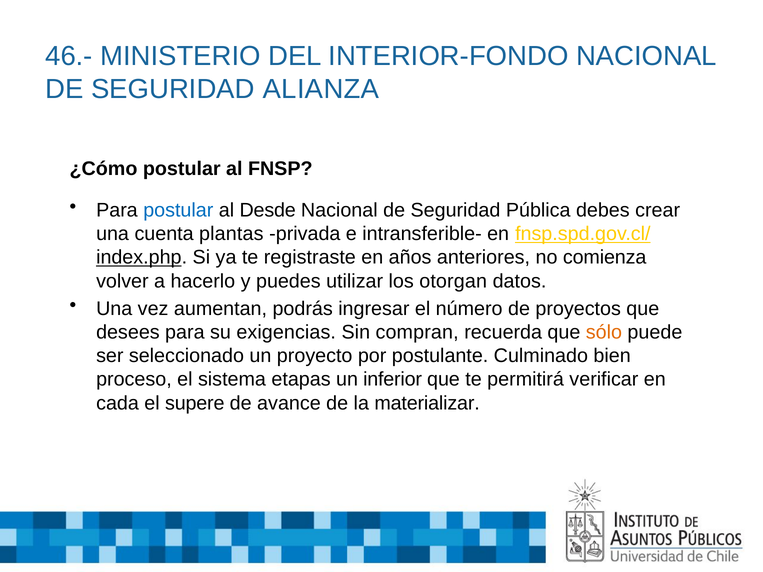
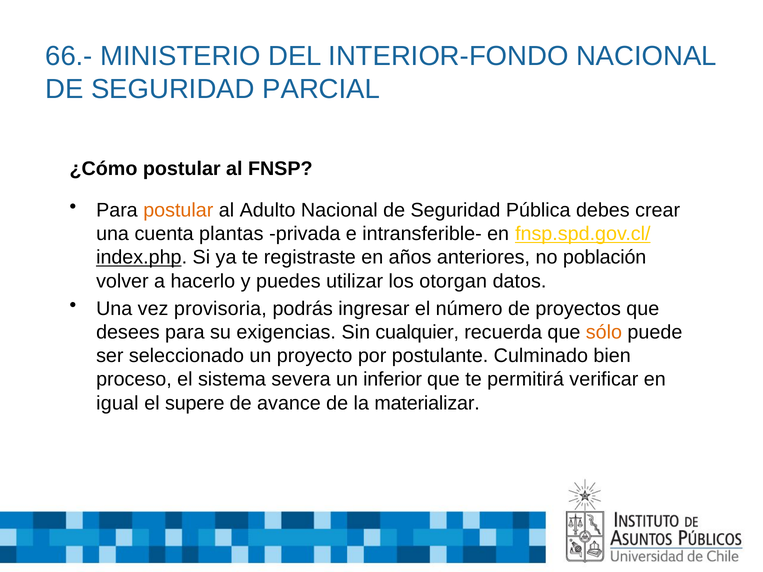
46.-: 46.- -> 66.-
ALIANZA: ALIANZA -> PARCIAL
postular at (178, 210) colour: blue -> orange
Desde: Desde -> Adulto
comienza: comienza -> población
aumentan: aumentan -> provisoria
compran: compran -> cualquier
etapas: etapas -> severa
cada: cada -> igual
